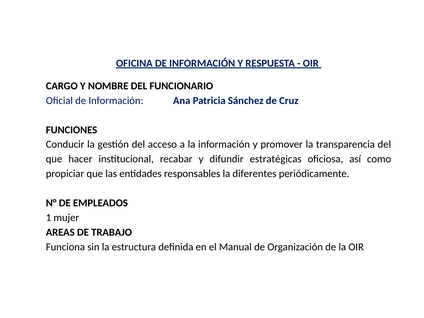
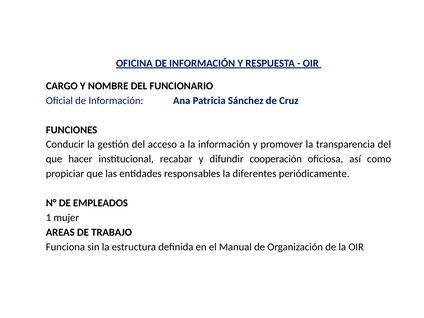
estratégicas: estratégicas -> cooperación
